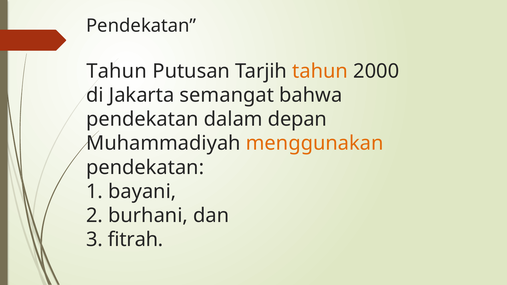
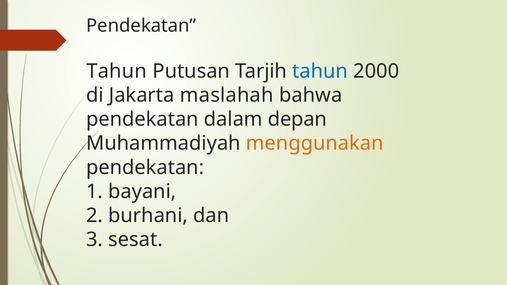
tahun at (320, 71) colour: orange -> blue
semangat: semangat -> maslahah
fitrah: fitrah -> sesat
